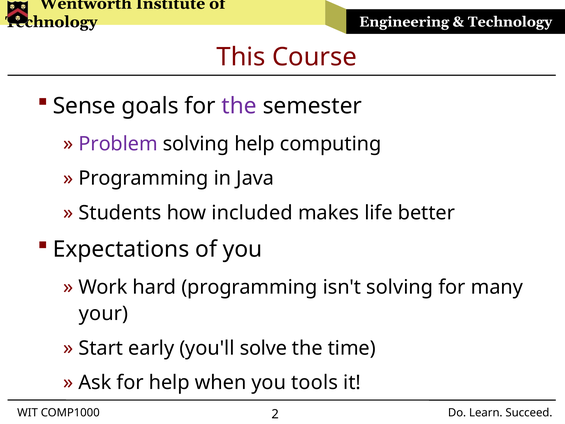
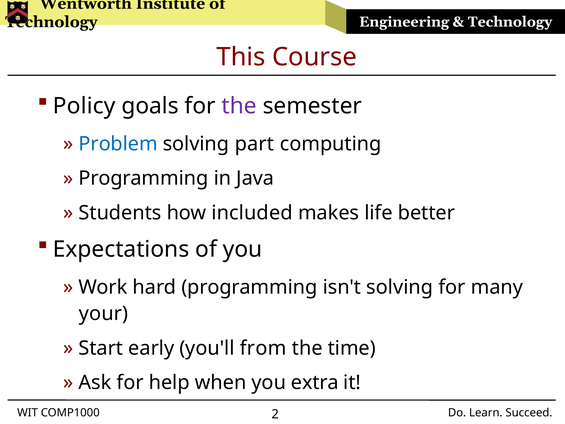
Sense: Sense -> Policy
Problem colour: purple -> blue
solving help: help -> part
solve: solve -> from
tools: tools -> extra
